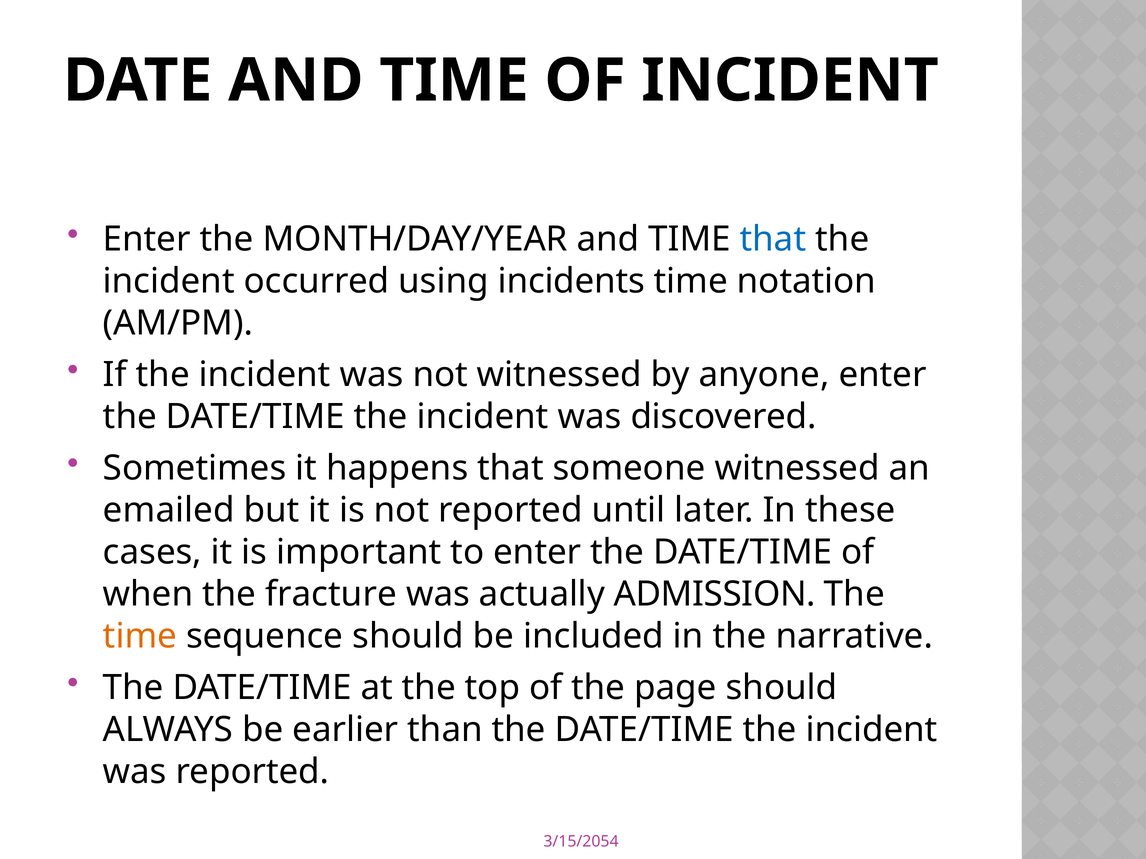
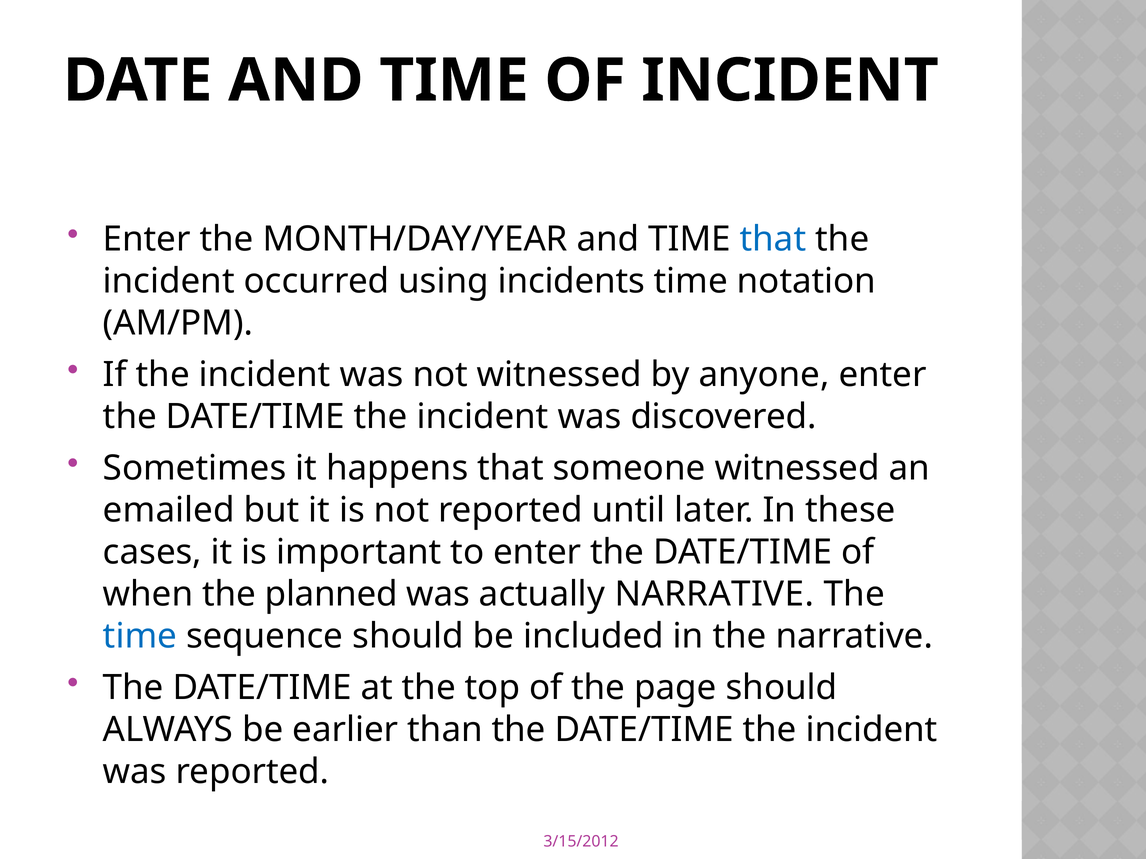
fracture: fracture -> planned
actually ADMISSION: ADMISSION -> NARRATIVE
time at (140, 636) colour: orange -> blue
3/15/2054: 3/15/2054 -> 3/15/2012
